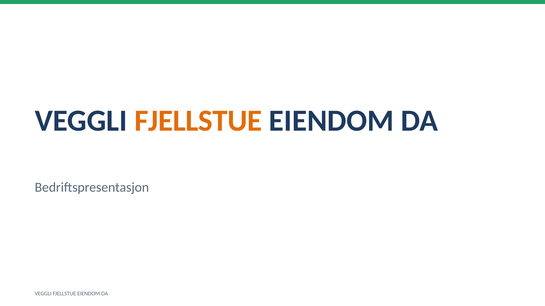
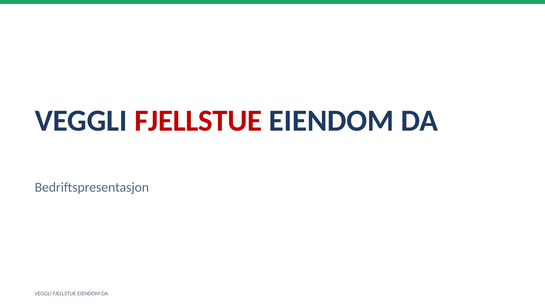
FJELLSTUE at (198, 121) colour: orange -> red
